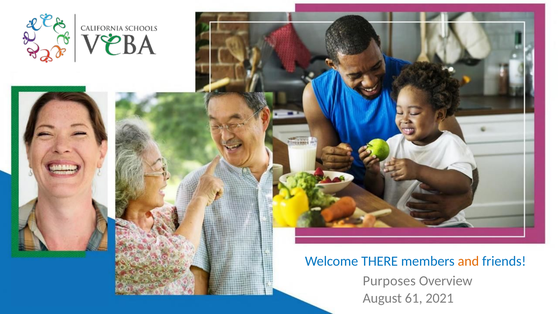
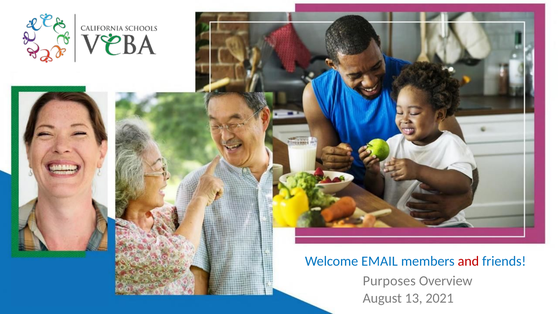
THERE: THERE -> EMAIL
and colour: orange -> red
61: 61 -> 13
